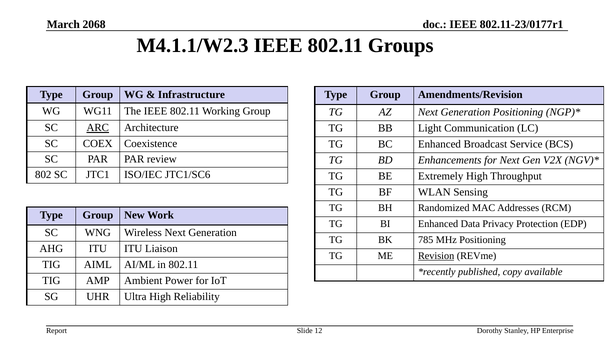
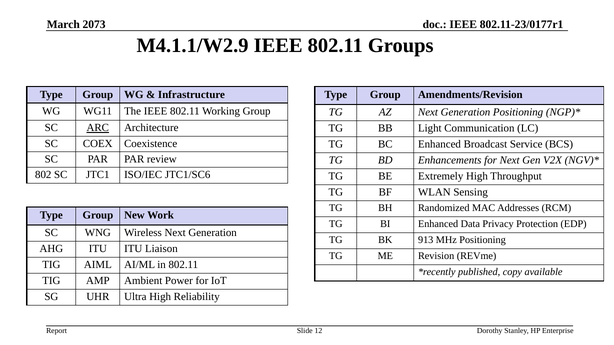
2068: 2068 -> 2073
M4.1.1/W2.3: M4.1.1/W2.3 -> M4.1.1/W2.9
785: 785 -> 913
Revision underline: present -> none
